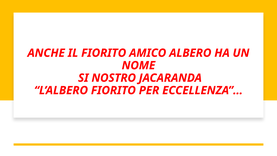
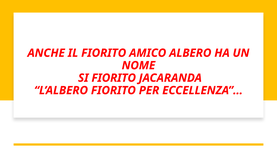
SI NOSTRO: NOSTRO -> FIORITO
